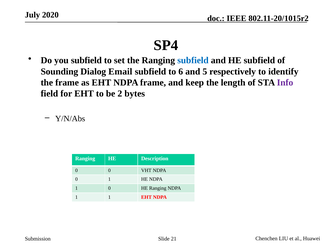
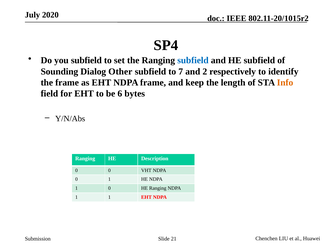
Email: Email -> Other
6: 6 -> 7
5: 5 -> 2
Info colour: purple -> orange
2: 2 -> 6
